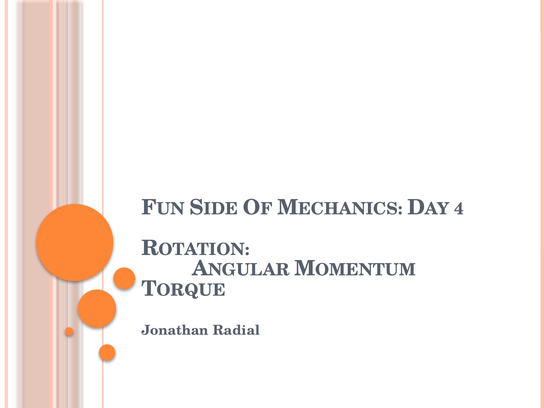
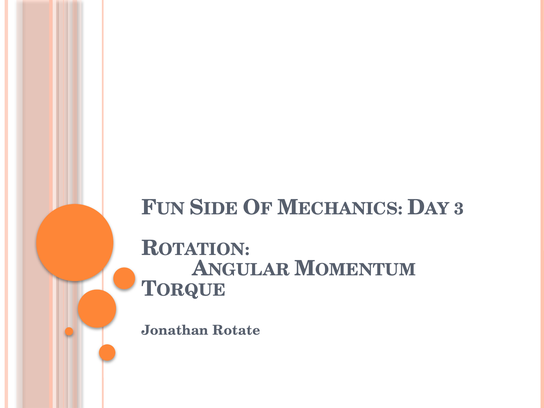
4: 4 -> 3
Radial: Radial -> Rotate
